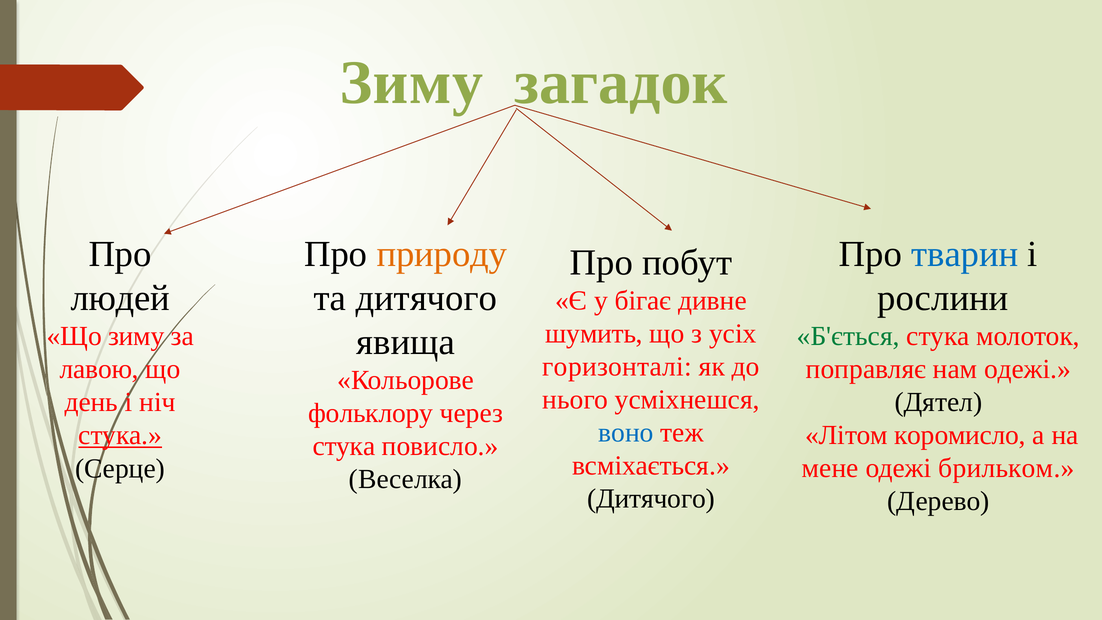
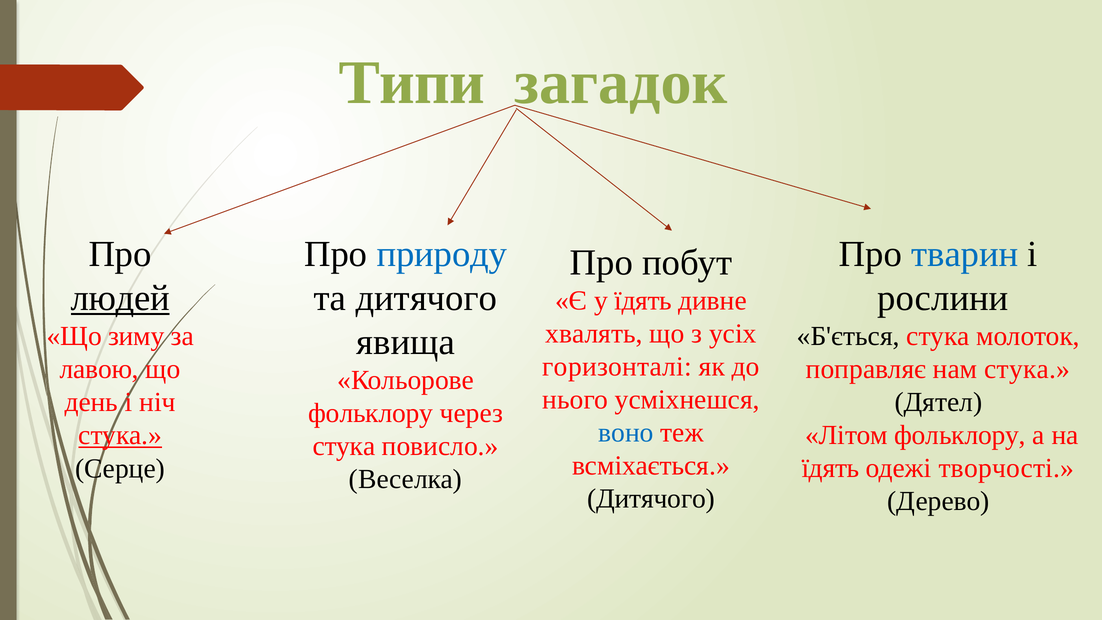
Зиму at (411, 83): Зиму -> Типи
природу colour: orange -> blue
людей underline: none -> present
у бігає: бігає -> їдять
шумить: шумить -> хвалять
Б'ється colour: green -> black
нам одежі: одежі -> стука
Літом коромисло: коромисло -> фольклору
мене at (830, 468): мене -> їдять
брильком: брильком -> творчості
